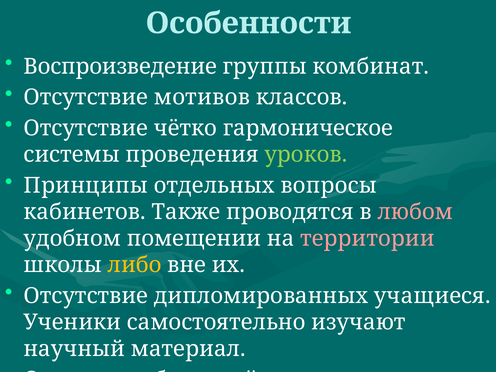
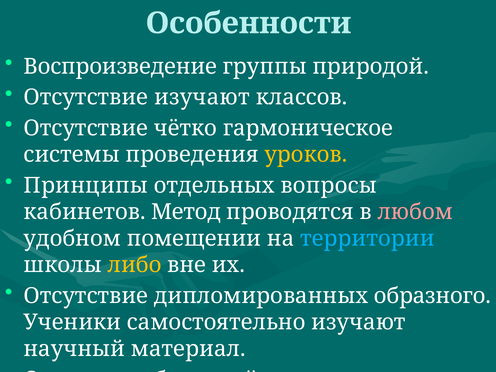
комбинат: комбинат -> природой
Отсутствие мотивов: мотивов -> изучают
уроков colour: light green -> yellow
Также: Также -> Метод
территории colour: pink -> light blue
учащиеся: учащиеся -> образного
